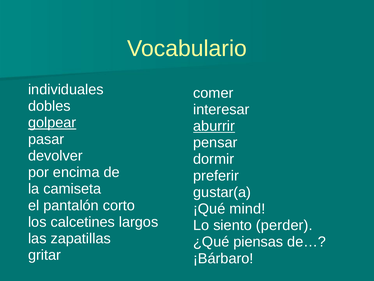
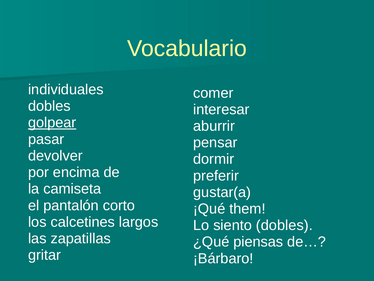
aburrir underline: present -> none
mind: mind -> them
siento perder: perder -> dobles
